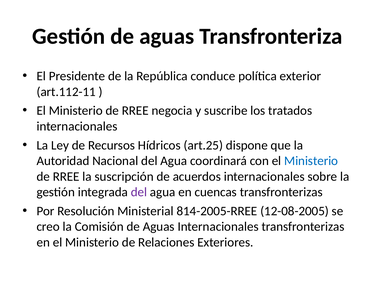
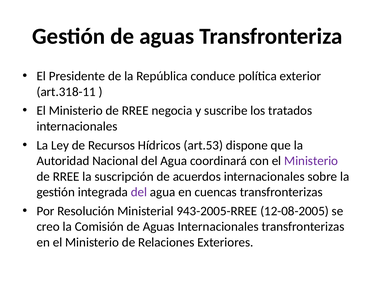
art.112-11: art.112-11 -> art.318-11
art.25: art.25 -> art.53
Ministerio at (311, 161) colour: blue -> purple
814-2005-RREE: 814-2005-RREE -> 943-2005-RREE
